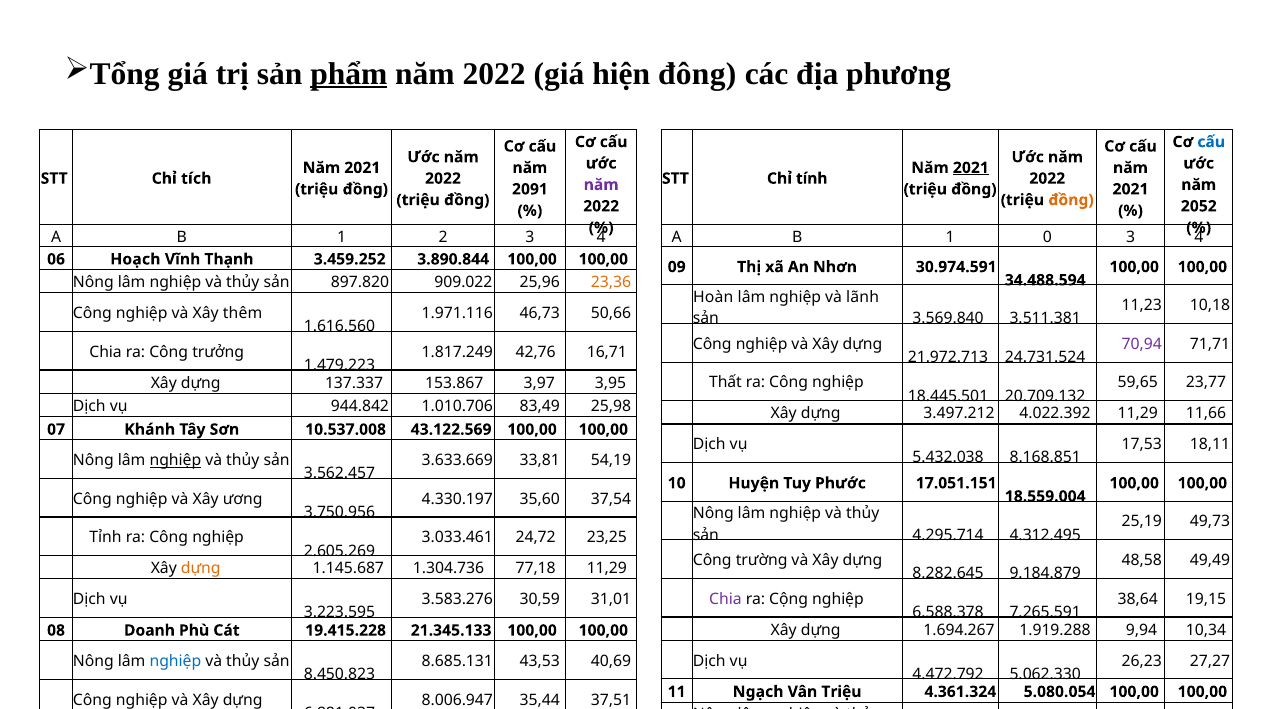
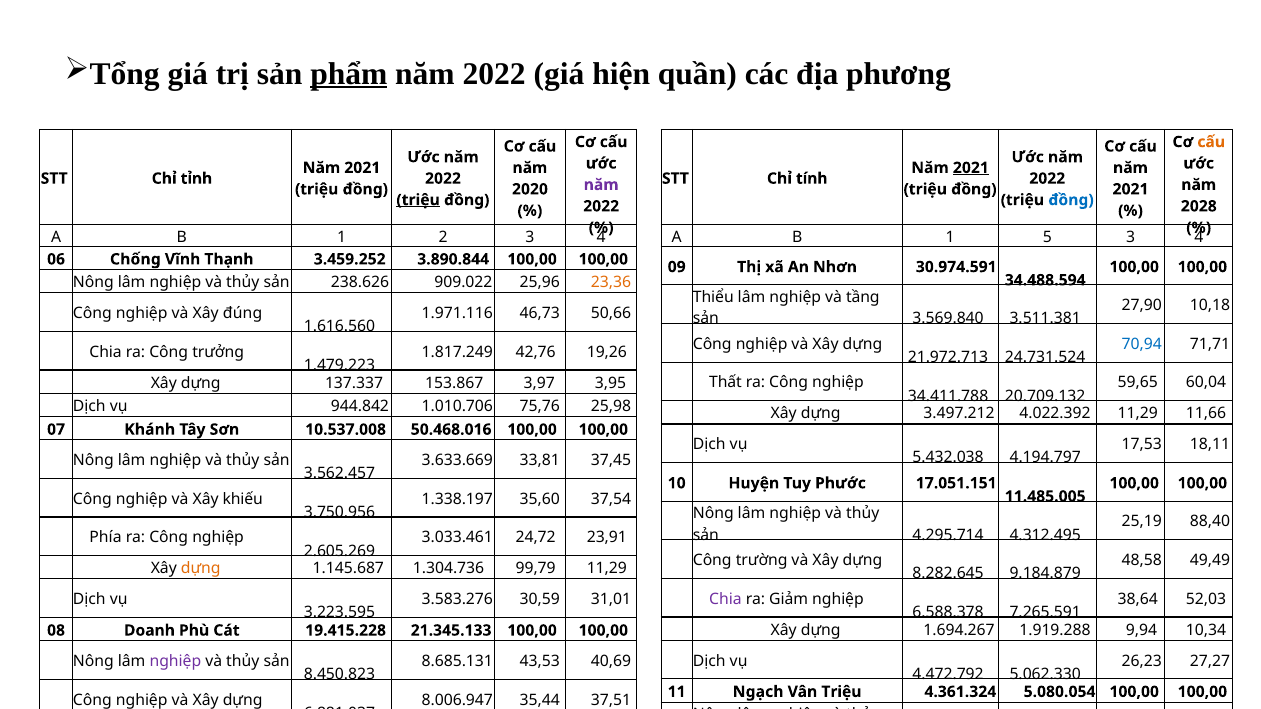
đông: đông -> quần
cấu at (1211, 142) colour: blue -> orange
tích: tích -> tỉnh
2091: 2091 -> 2020
triệu at (418, 200) underline: none -> present
đồng at (1071, 200) colour: orange -> blue
2052: 2052 -> 2028
0: 0 -> 5
Hoạch: Hoạch -> Chống
897.820: 897.820 -> 238.626
Hoàn: Hoàn -> Thiểu
lãnh: lãnh -> tầng
11,23: 11,23 -> 27,90
thêm: thêm -> đúng
70,94 colour: purple -> blue
16,71: 16,71 -> 19,26
23,77: 23,77 -> 60,04
18.445.501: 18.445.501 -> 34.411.788
83,49: 83,49 -> 75,76
43.122.569: 43.122.569 -> 50.468.016
8.168.851: 8.168.851 -> 4.194.797
nghiệp at (175, 461) underline: present -> none
54,19: 54,19 -> 37,45
18.559.004: 18.559.004 -> 11.485.005
ương: ương -> khiếu
4.330.197: 4.330.197 -> 1.338.197
49,73: 49,73 -> 88,40
Tỉnh: Tỉnh -> Phía
23,25: 23,25 -> 23,91
77,18: 77,18 -> 99,79
Cộng: Cộng -> Giảm
19,15: 19,15 -> 52,03
nghiệp at (175, 662) colour: blue -> purple
